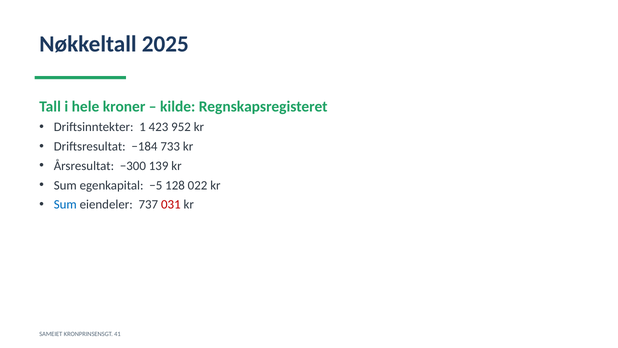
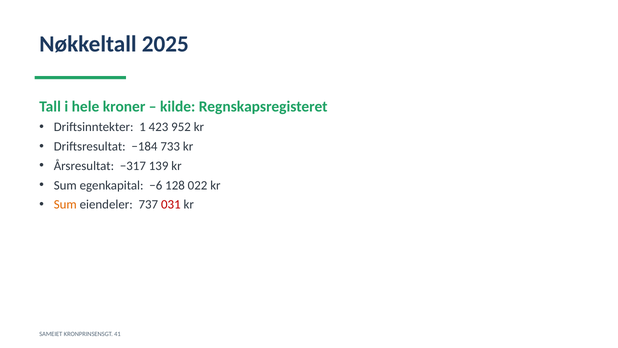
−300: −300 -> −317
−5: −5 -> −6
Sum at (65, 204) colour: blue -> orange
